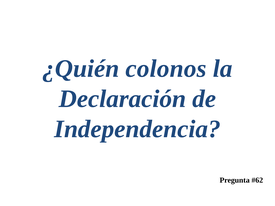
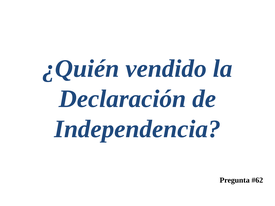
colonos: colonos -> vendido
